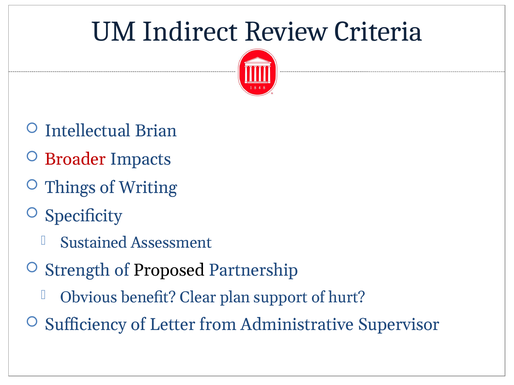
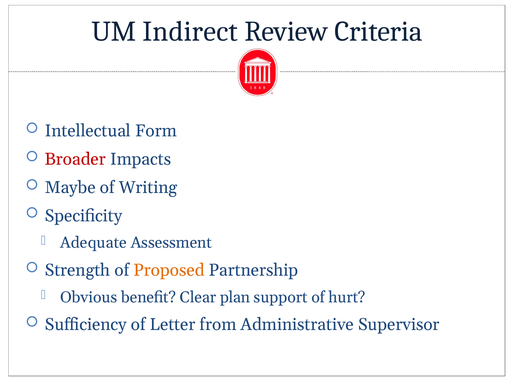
Brian: Brian -> Form
Things: Things -> Maybe
Sustained: Sustained -> Adequate
Proposed colour: black -> orange
